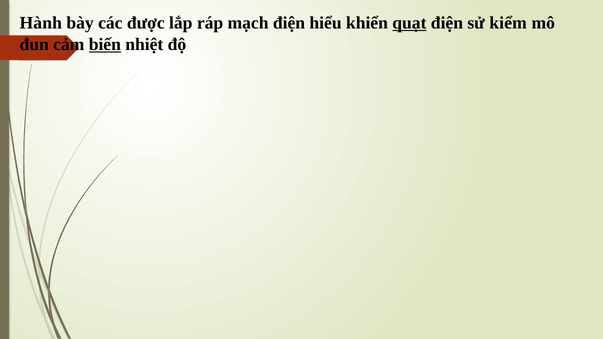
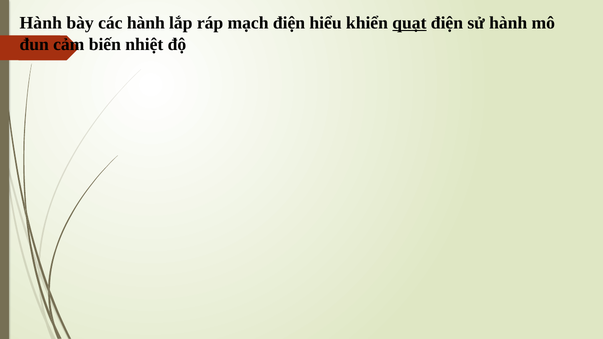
các được: được -> hành
sử kiểm: kiểm -> hành
biến underline: present -> none
